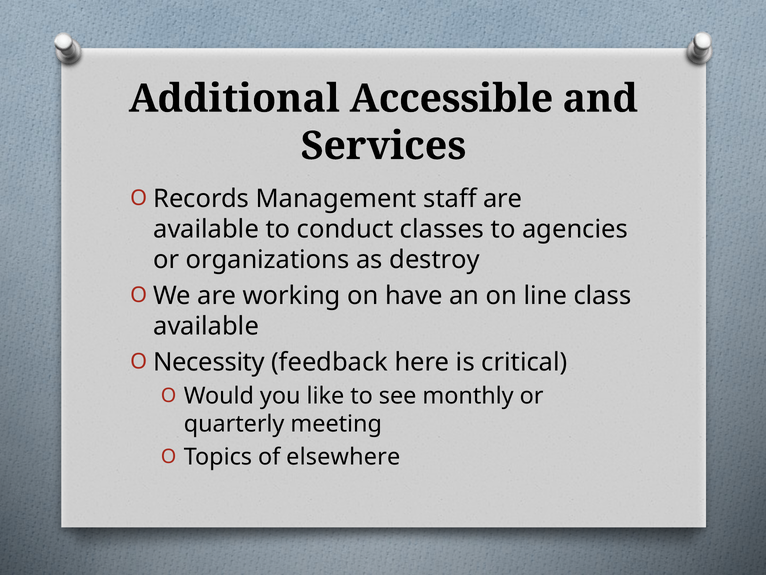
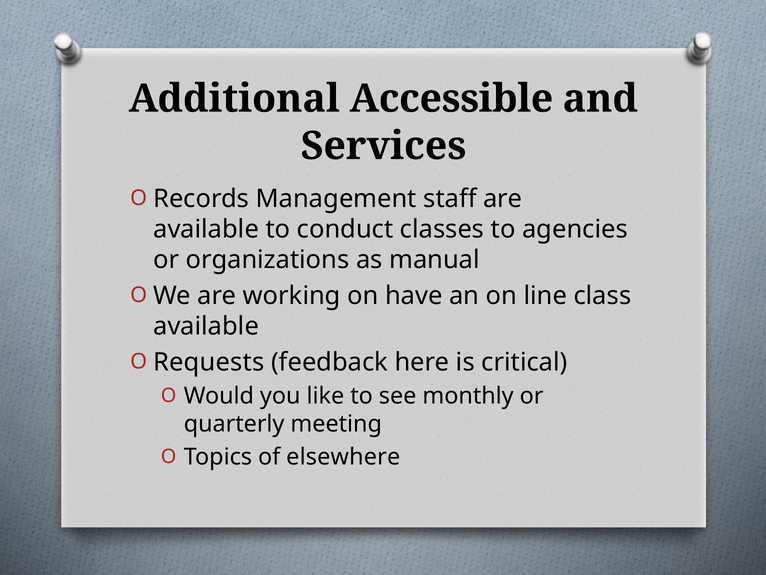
destroy: destroy -> manual
Necessity: Necessity -> Requests
